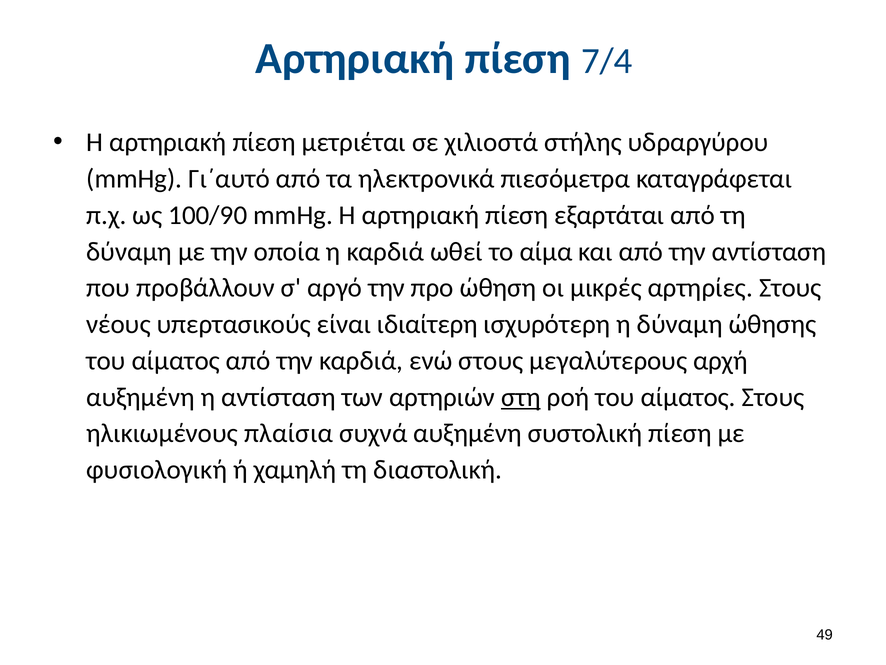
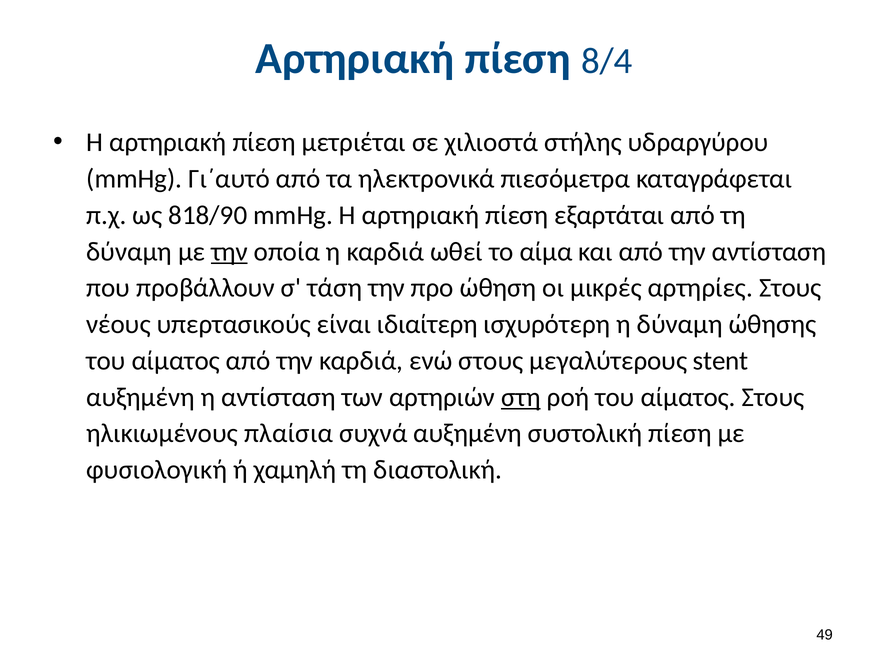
7/4: 7/4 -> 8/4
100/90: 100/90 -> 818/90
την at (230, 251) underline: none -> present
αργό: αργό -> τάση
αρχή: αρχή -> stent
